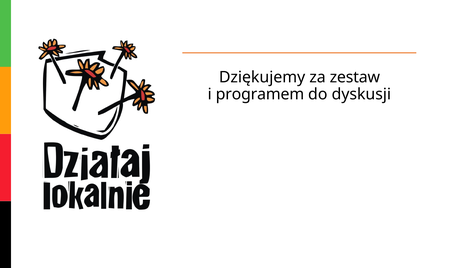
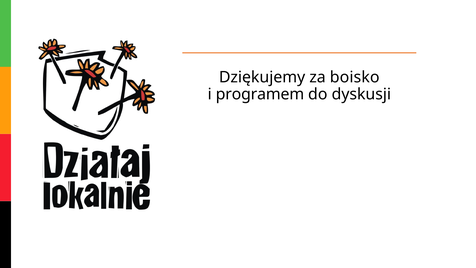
zestaw: zestaw -> boisko
